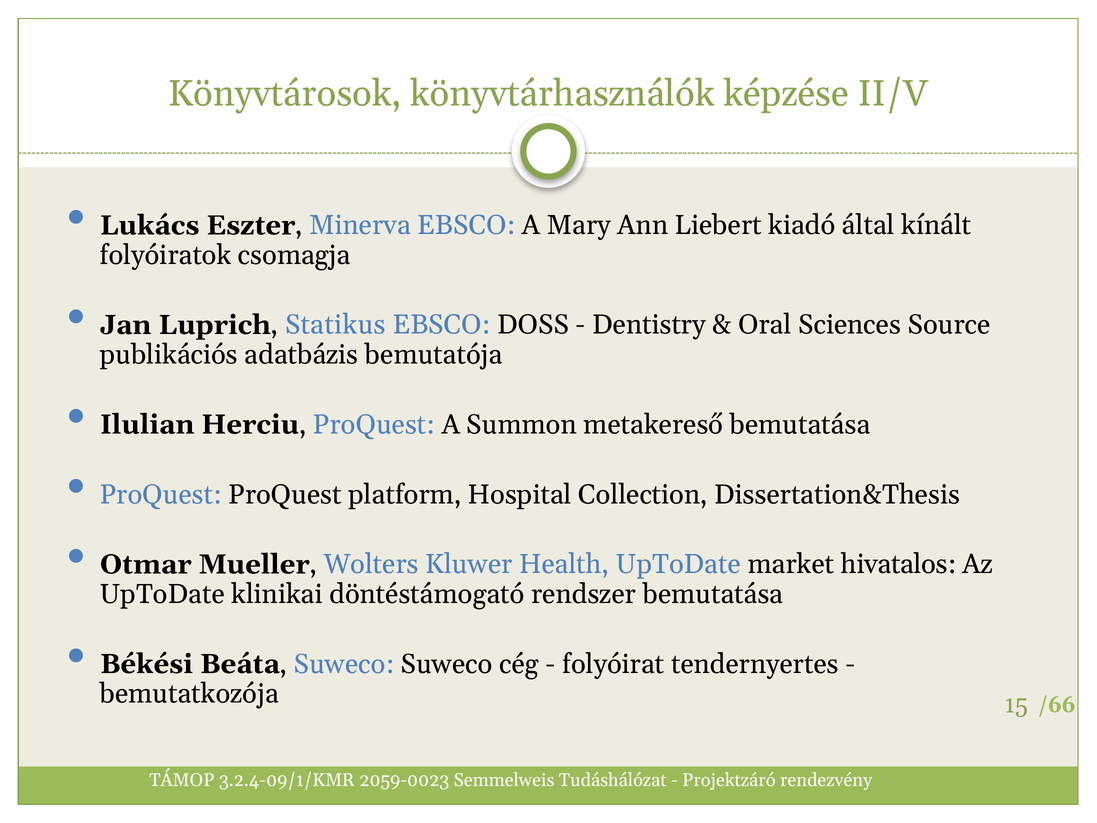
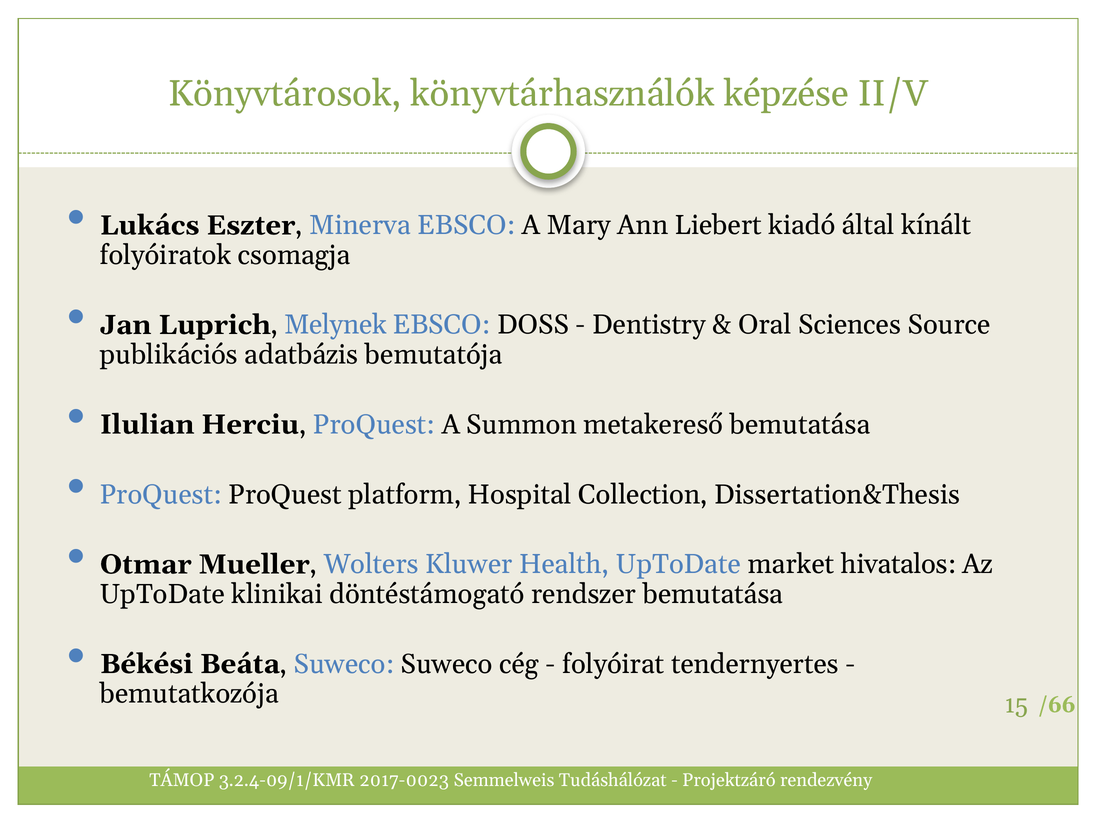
Statikus: Statikus -> Melynek
2059-0023: 2059-0023 -> 2017-0023
